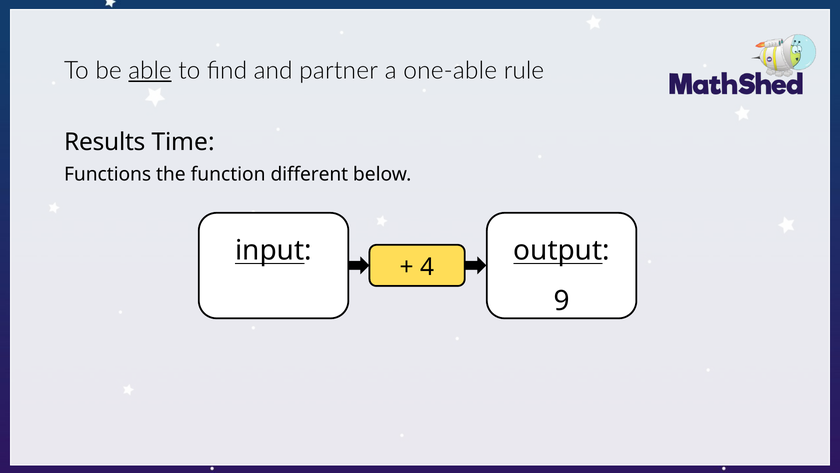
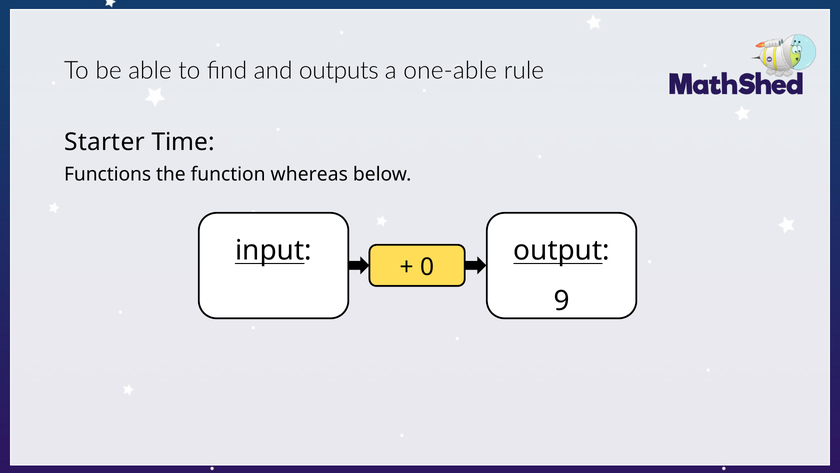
able underline: present -> none
partner: partner -> outputs
Results: Results -> Starter
different: different -> whereas
4: 4 -> 0
